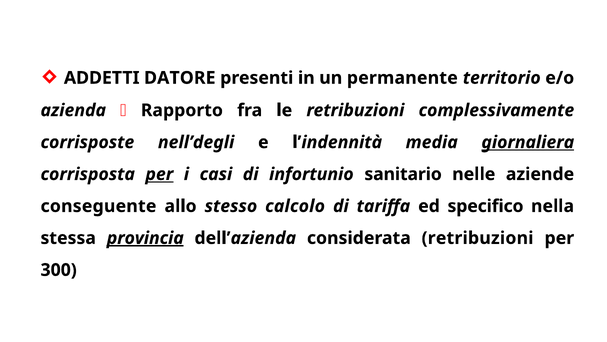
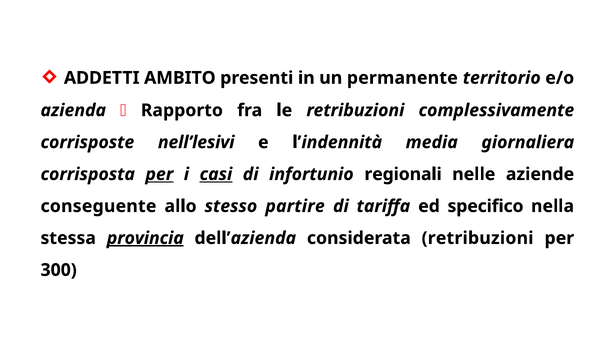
DATORE: DATORE -> AMBITO
nell’degli: nell’degli -> nell’lesivi
giornaliera underline: present -> none
casi underline: none -> present
sanitario: sanitario -> regionali
calcolo: calcolo -> partire
